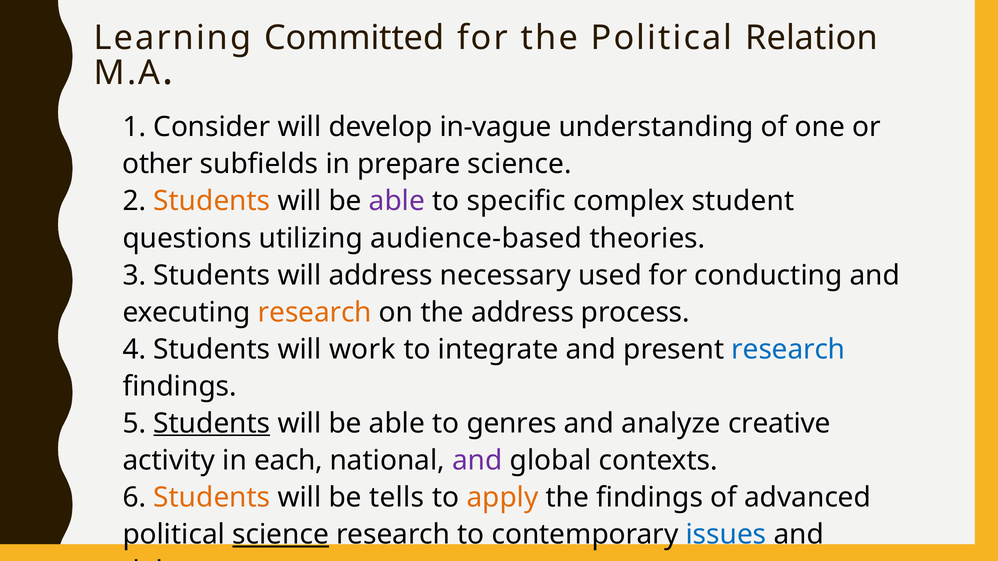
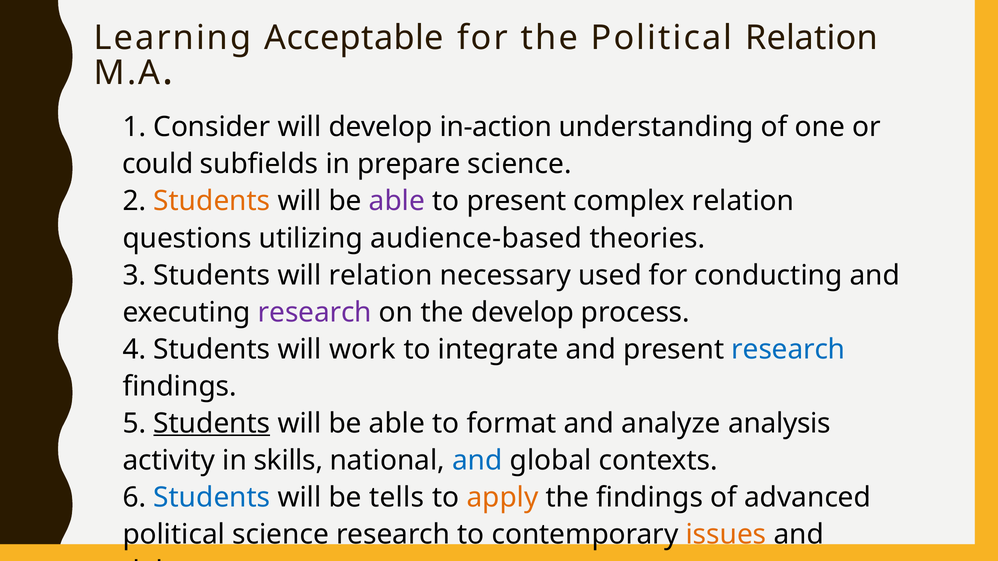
Committed: Committed -> Acceptable
in-vague: in-vague -> in-action
other: other -> could
to specific: specific -> present
complex student: student -> relation
will address: address -> relation
research at (315, 312) colour: orange -> purple
the address: address -> develop
genres: genres -> format
creative: creative -> analysis
each: each -> skills
and at (477, 461) colour: purple -> blue
Students at (212, 498) colour: orange -> blue
science at (281, 535) underline: present -> none
issues colour: blue -> orange
